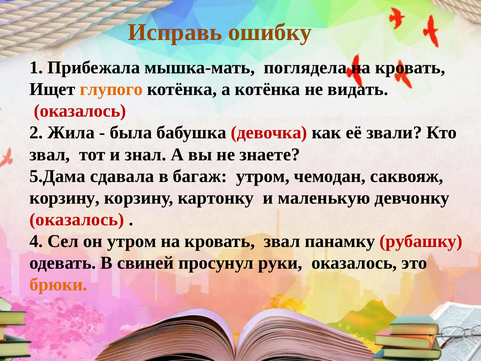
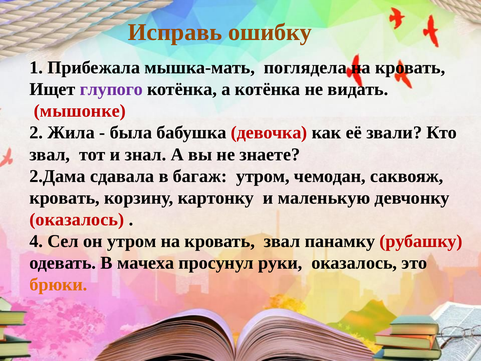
глупого colour: orange -> purple
оказалось at (80, 111): оказалось -> мышонке
5.Дама: 5.Дама -> 2.Дама
корзину at (65, 198): корзину -> кровать
свиней: свиней -> мачеха
